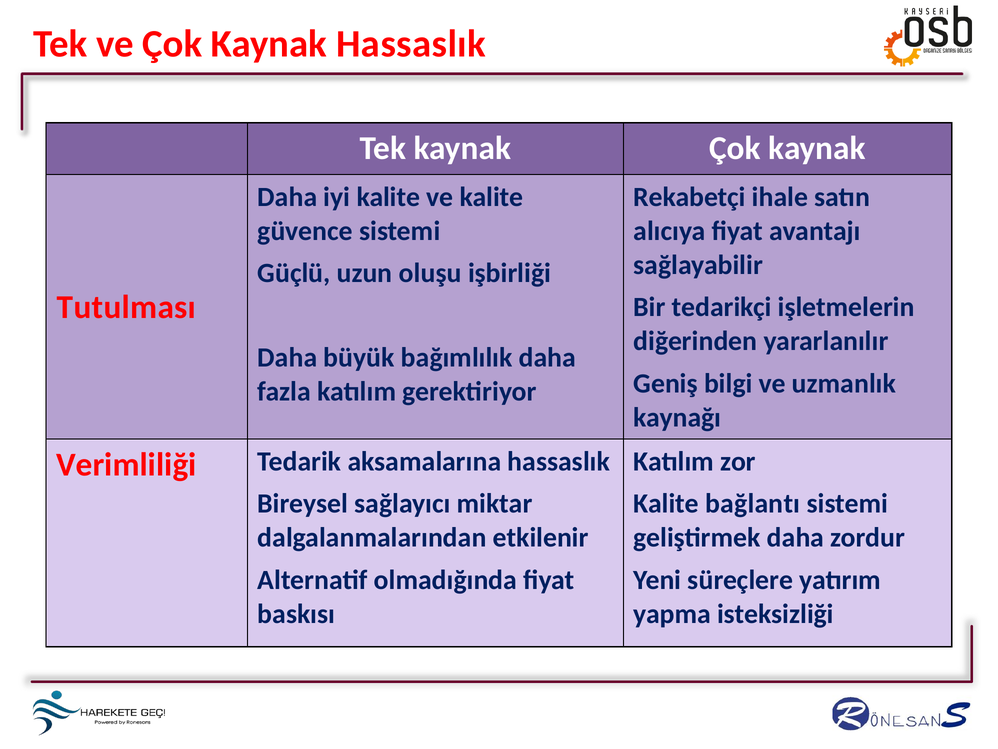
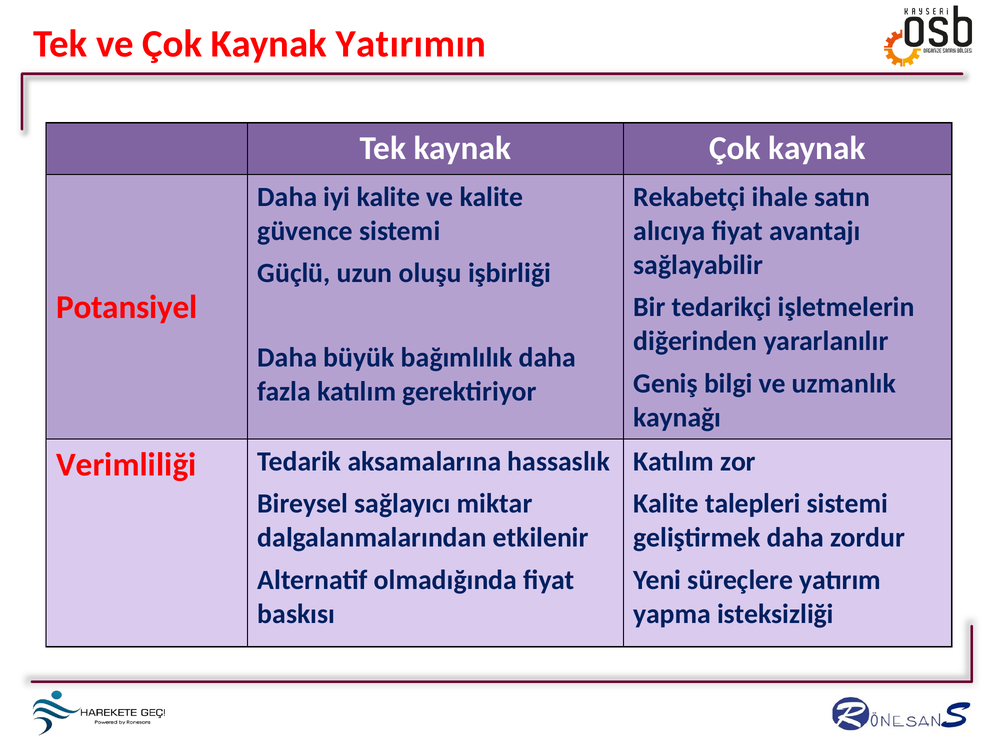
Kaynak Hassaslık: Hassaslık -> Yatırımın
Tutulması: Tutulması -> Potansiyel
bağlantı: bağlantı -> talepleri
